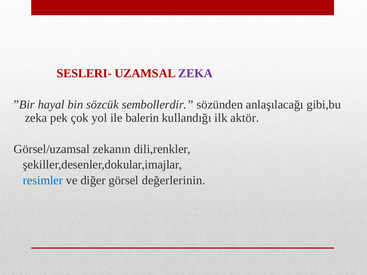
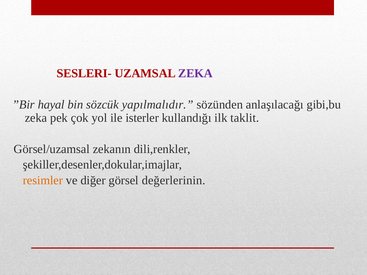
sembollerdir: sembollerdir -> yapılmalıdır
balerin: balerin -> isterler
aktör: aktör -> taklit
resimler colour: blue -> orange
